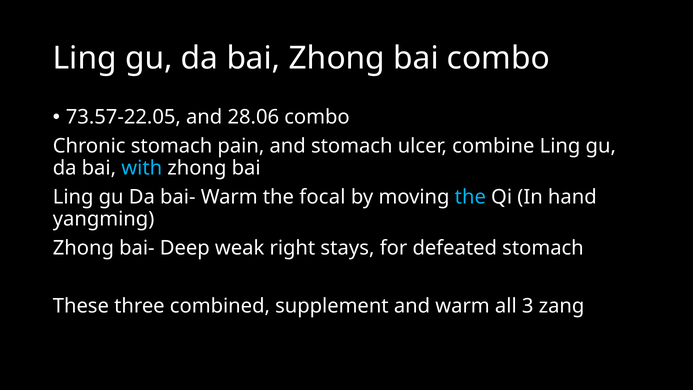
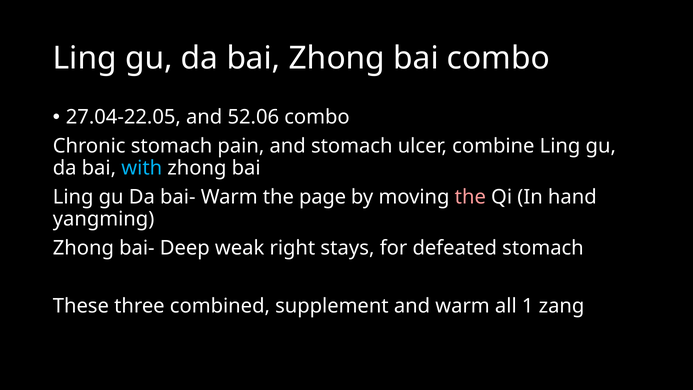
73.57-22.05: 73.57-22.05 -> 27.04-22.05
28.06: 28.06 -> 52.06
focal: focal -> page
the at (470, 197) colour: light blue -> pink
3: 3 -> 1
